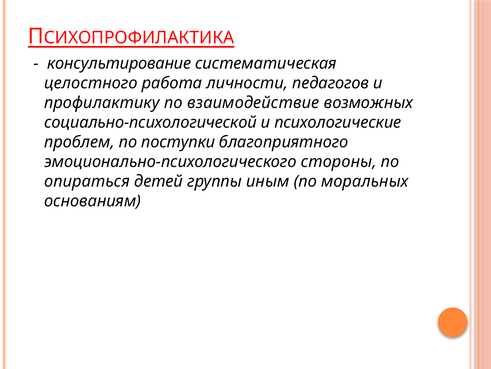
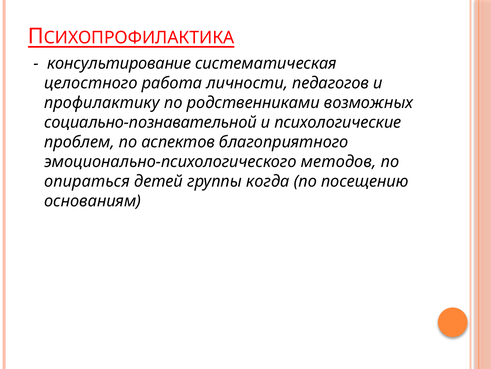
взаимодействие: взаимодействие -> родственниками
социально-психологической: социально-психологической -> социально-познавательной
поступки: поступки -> аспектов
стороны: стороны -> методов
иным: иным -> когда
моральных: моральных -> посещению
